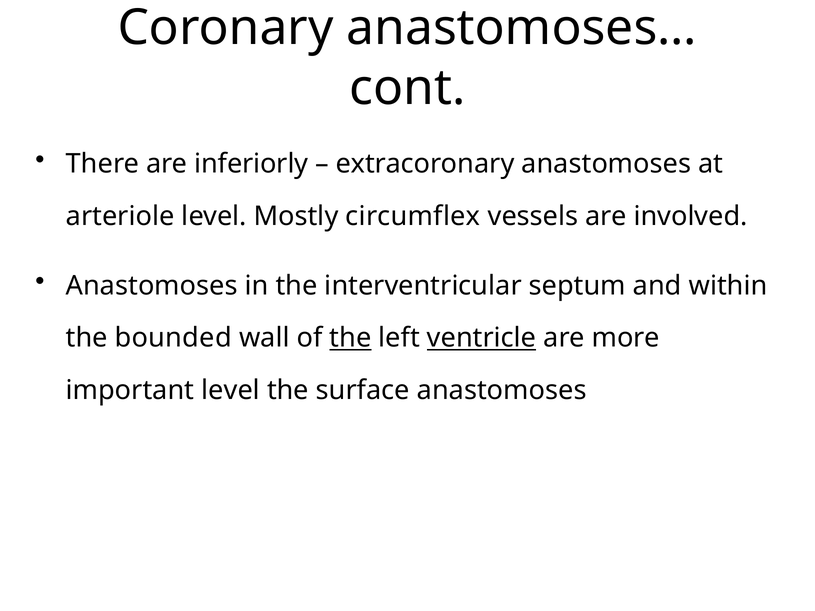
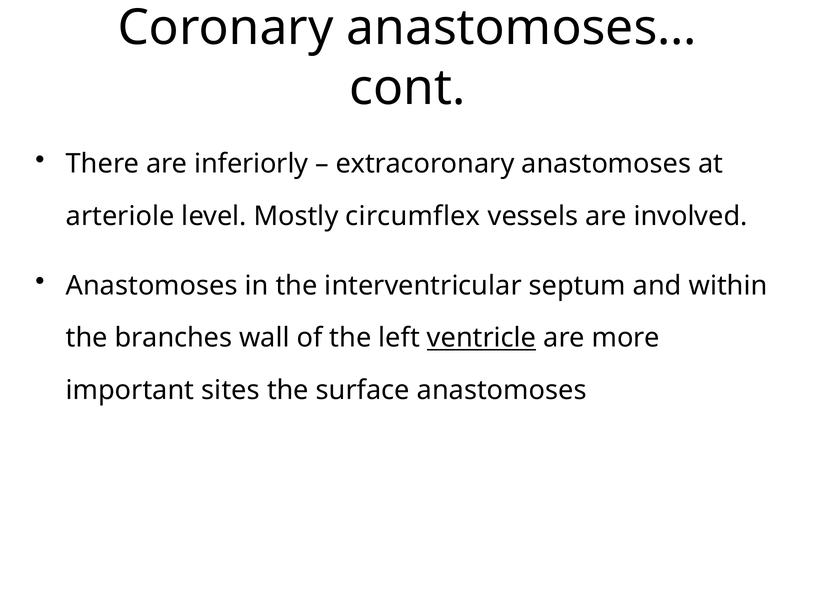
bounded: bounded -> branches
the at (350, 338) underline: present -> none
important level: level -> sites
